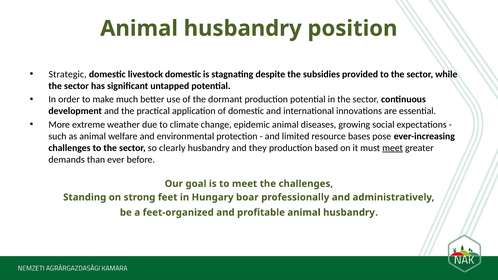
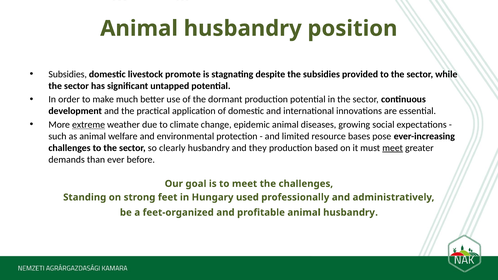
Strategic at (68, 74): Strategic -> Subsidies
livestock domestic: domestic -> promote
extreme underline: none -> present
boar: boar -> used
